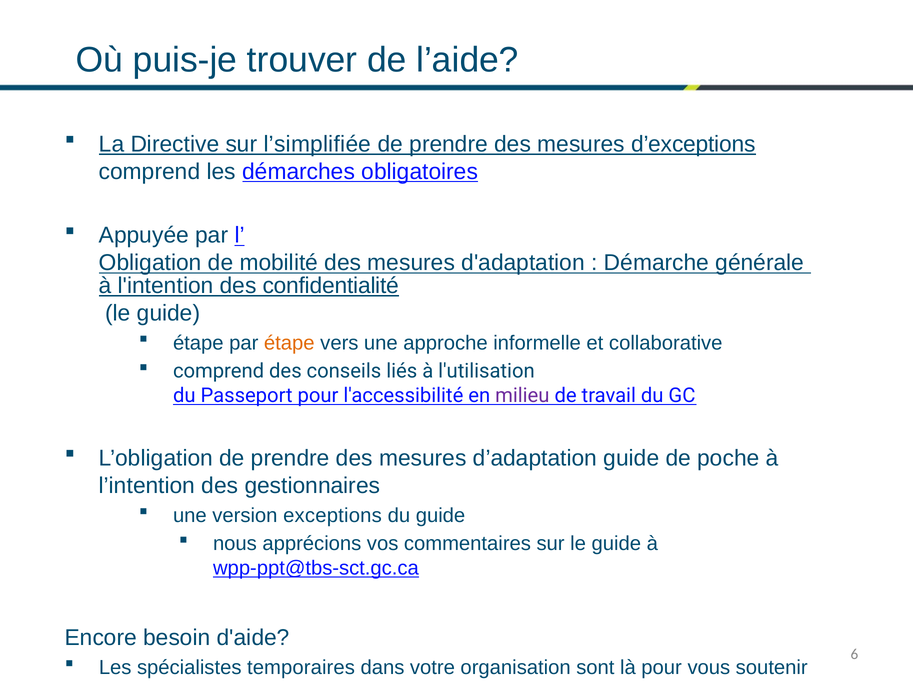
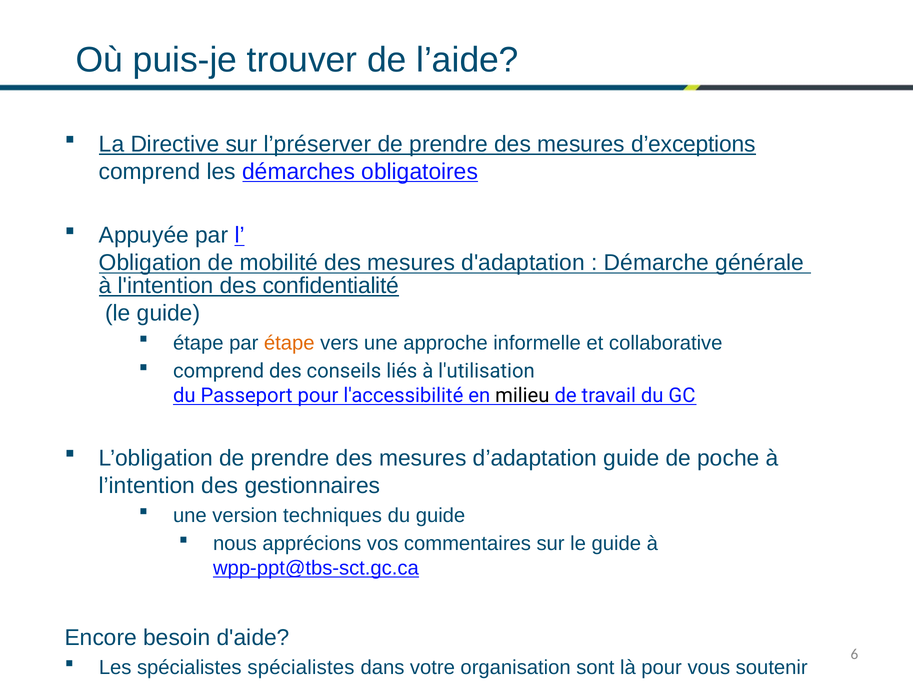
l’simplifiée: l’simplifiée -> l’préserver
milieu colour: purple -> black
exceptions: exceptions -> techniques
spécialistes temporaires: temporaires -> spécialistes
